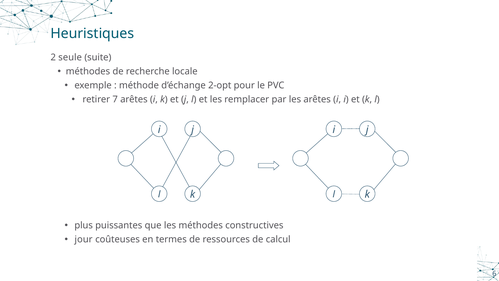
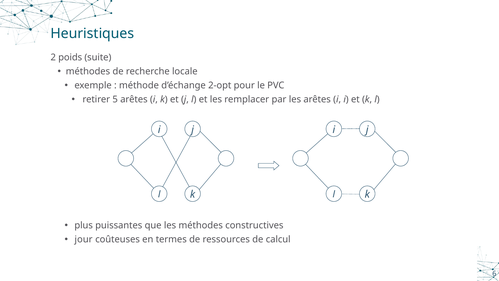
seule: seule -> poids
7: 7 -> 5
